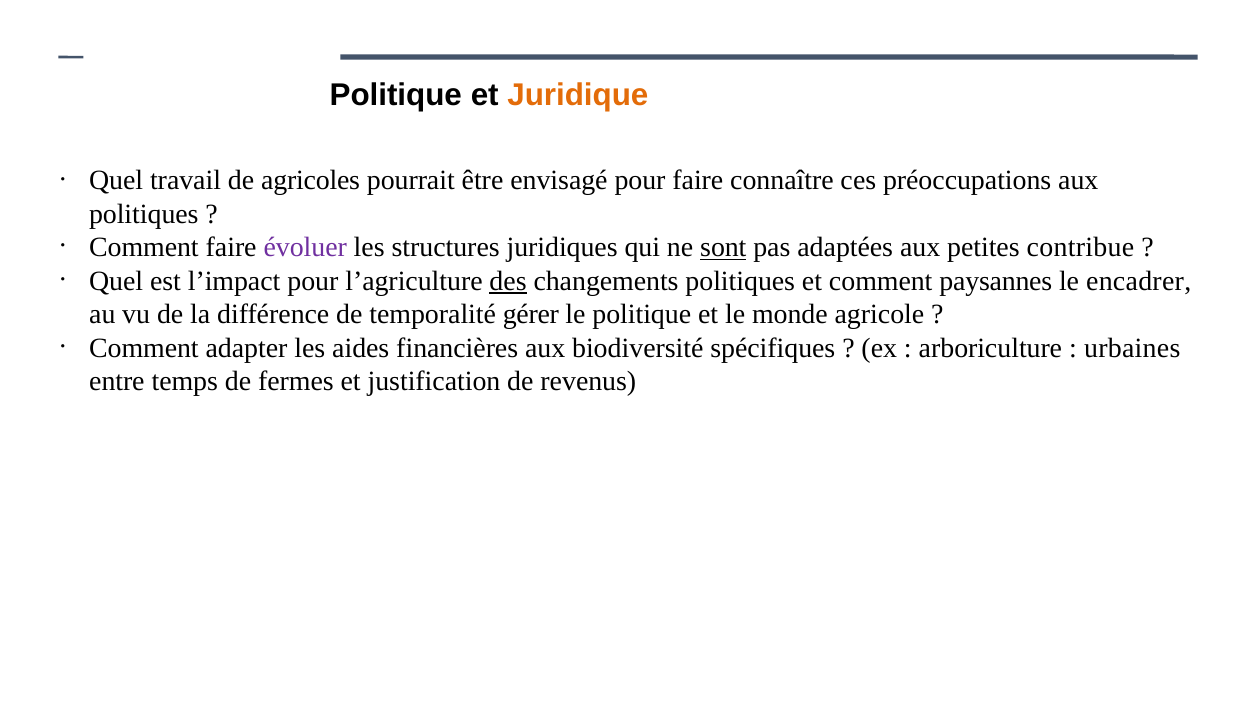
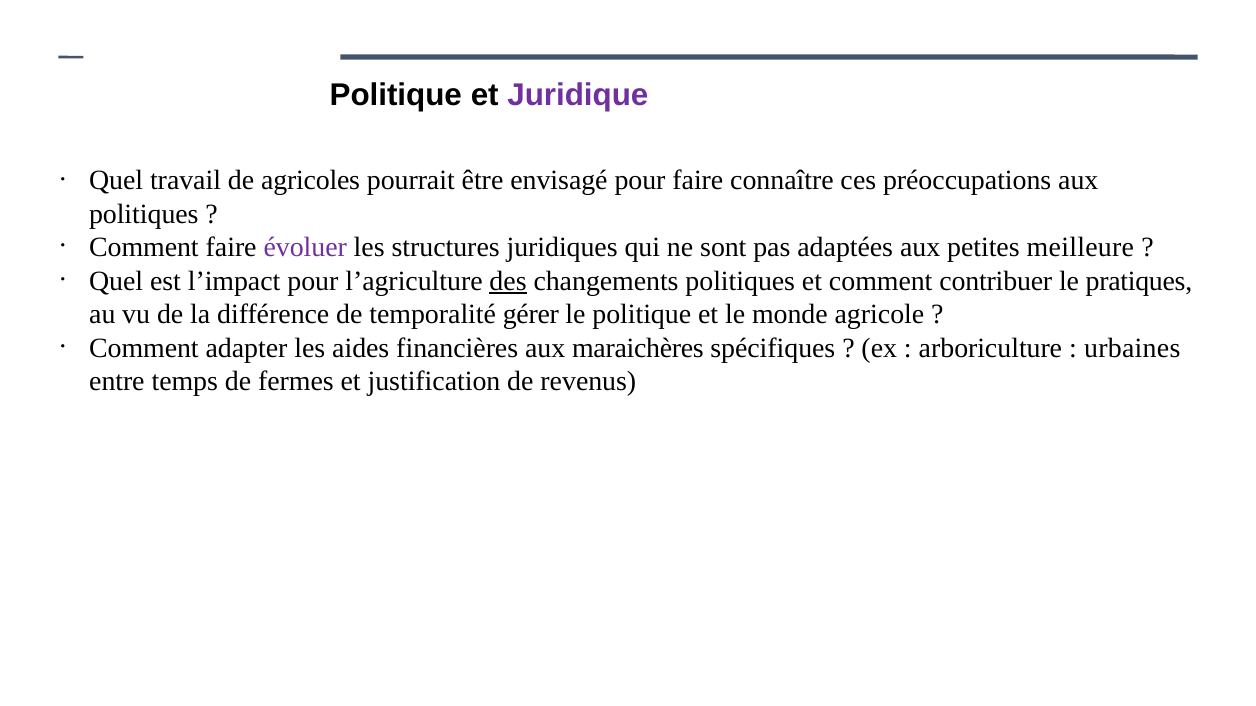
Juridique colour: orange -> purple
sont underline: present -> none
contribue: contribue -> meilleure
paysannes: paysannes -> contribuer
encadrer: encadrer -> pratiques
biodiversité: biodiversité -> maraichères
